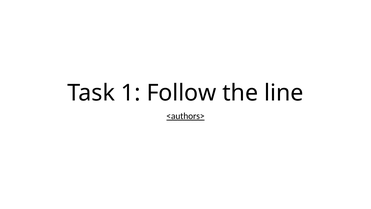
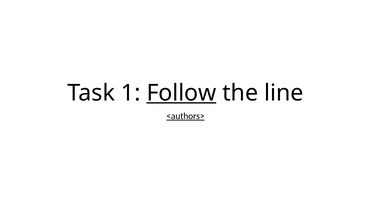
Follow underline: none -> present
